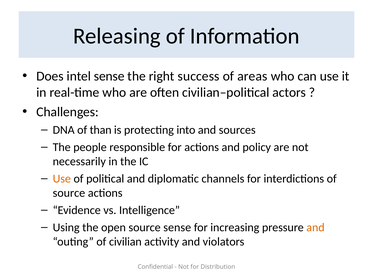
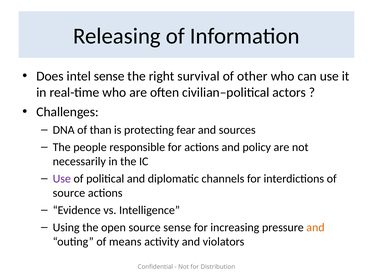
success: success -> survival
areas: areas -> other
into: into -> fear
Use at (62, 178) colour: orange -> purple
civilian: civilian -> means
